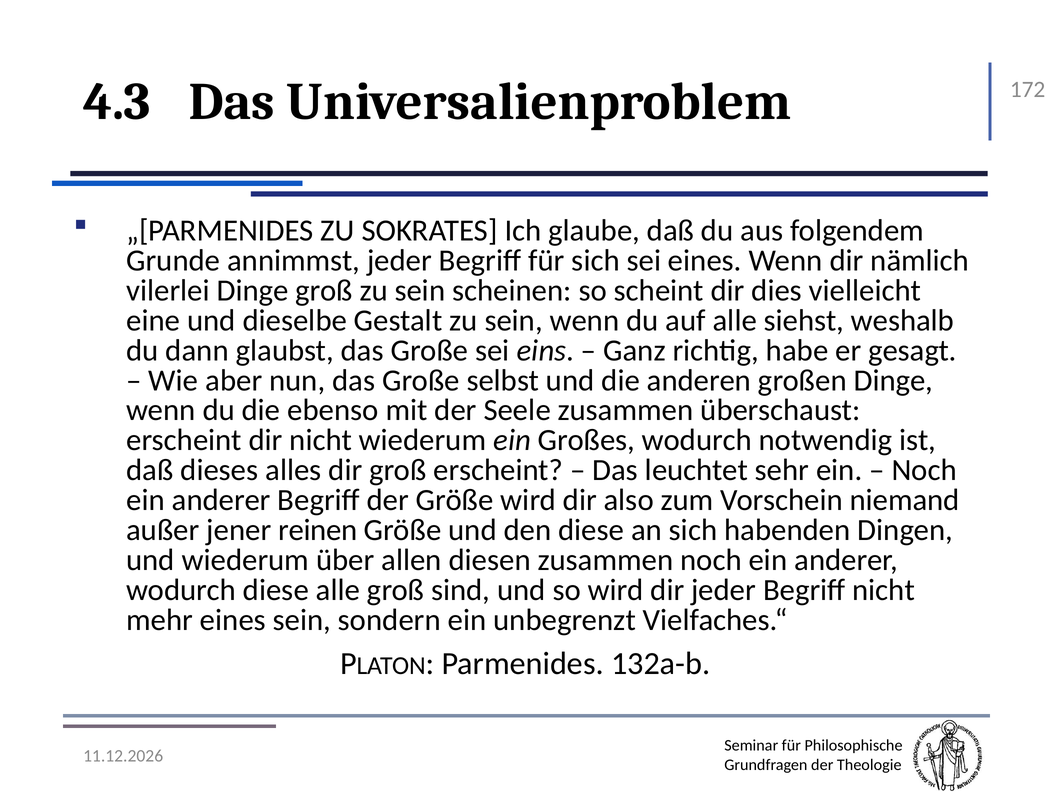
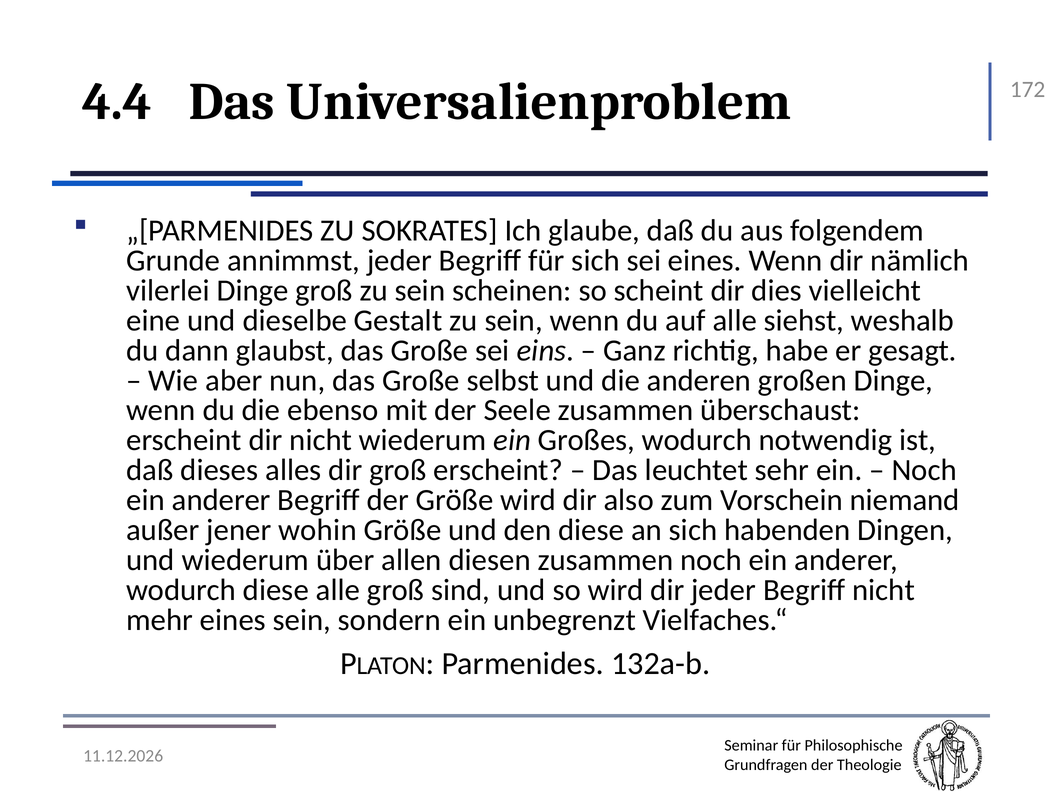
4.3: 4.3 -> 4.4
reinen: reinen -> wohin
